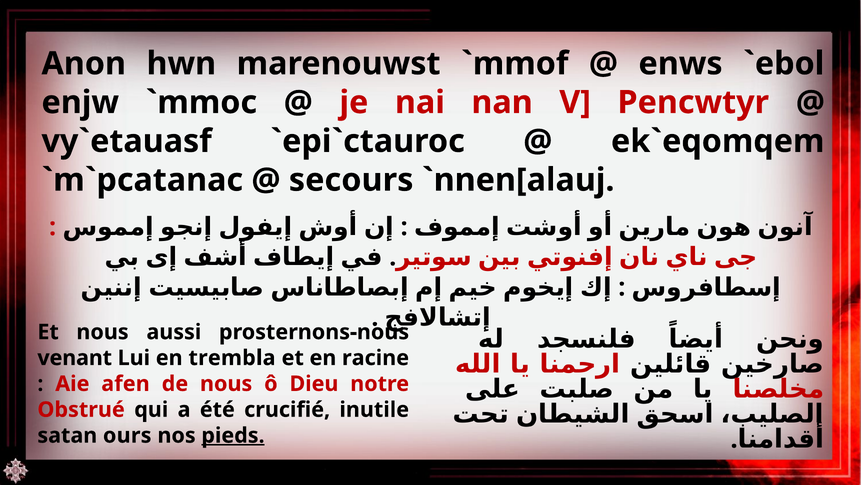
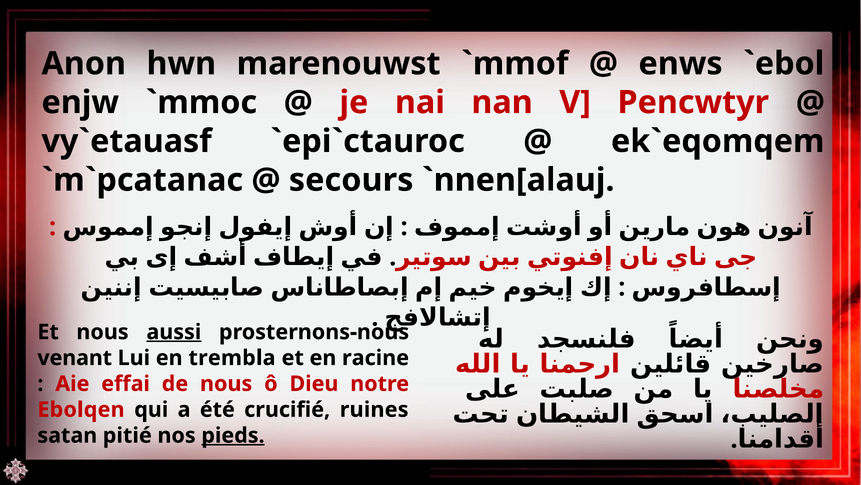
aussi underline: none -> present
afen: afen -> effai
Obstrué: Obstrué -> Ebolqen
inutile: inutile -> ruines
ours: ours -> pitié
